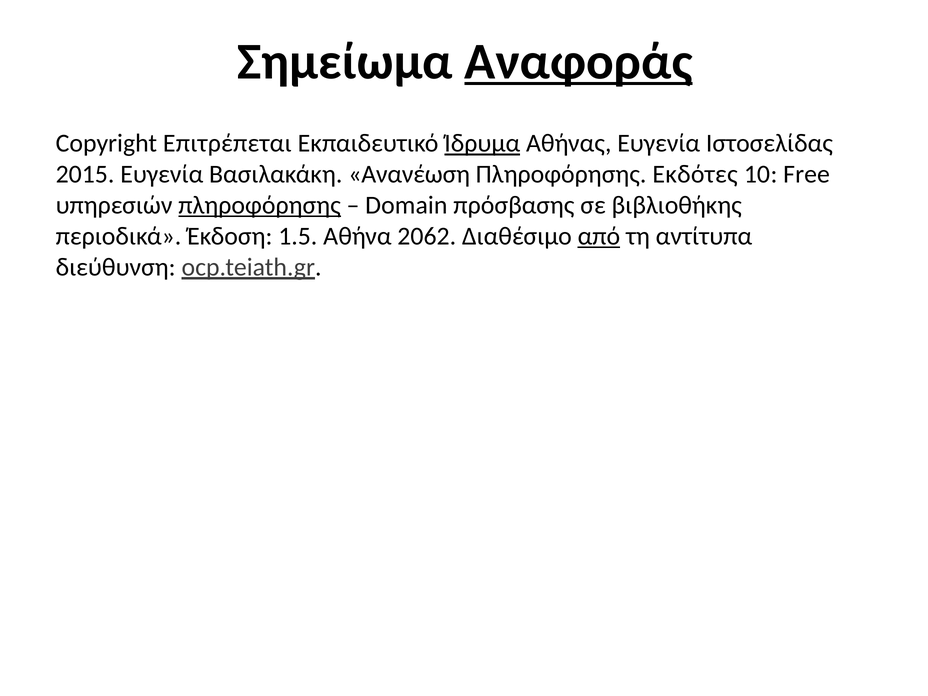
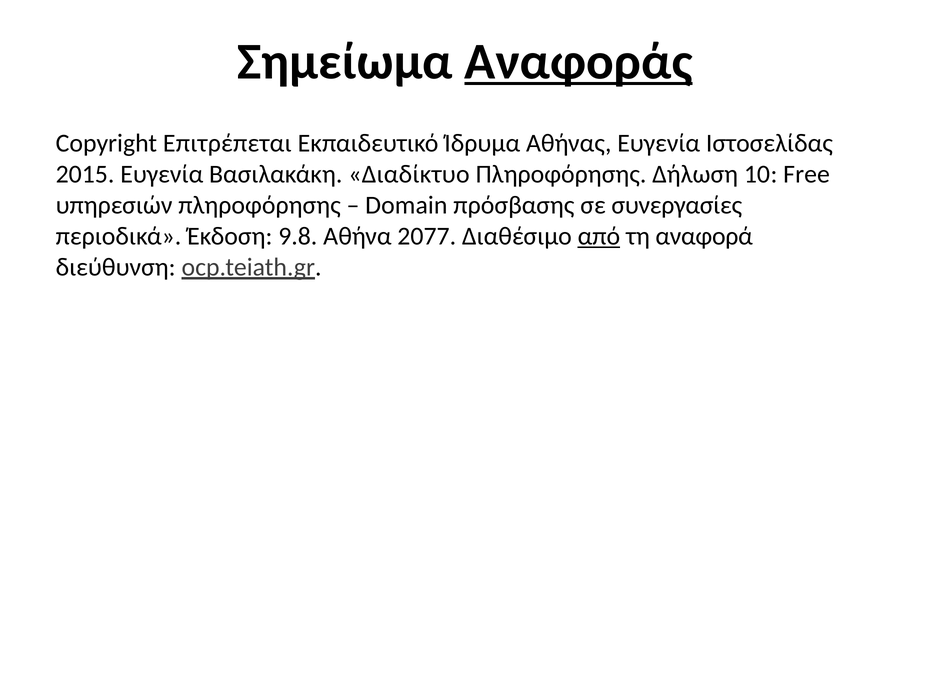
Ίδρυμα underline: present -> none
Ανανέωση: Ανανέωση -> Διαδίκτυο
Εκδότες: Εκδότες -> Δήλωση
πληροφόρησης at (259, 205) underline: present -> none
βιβλιοθήκης: βιβλιοθήκης -> συνεργασίες
1.5: 1.5 -> 9.8
2062: 2062 -> 2077
αντίτυπα: αντίτυπα -> αναφορά
